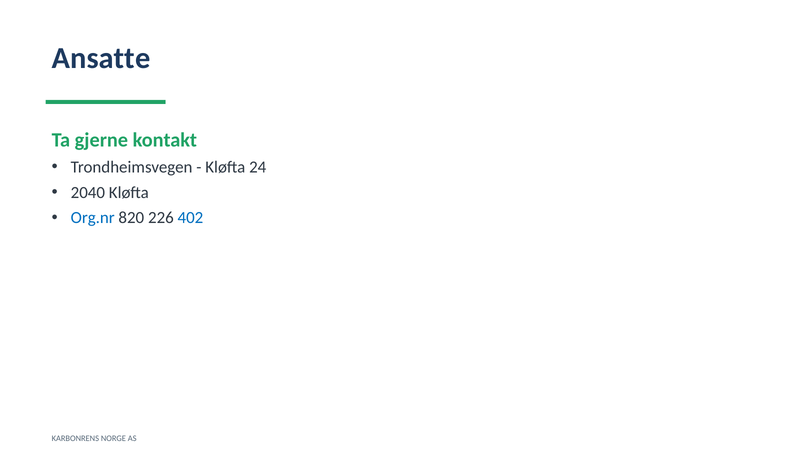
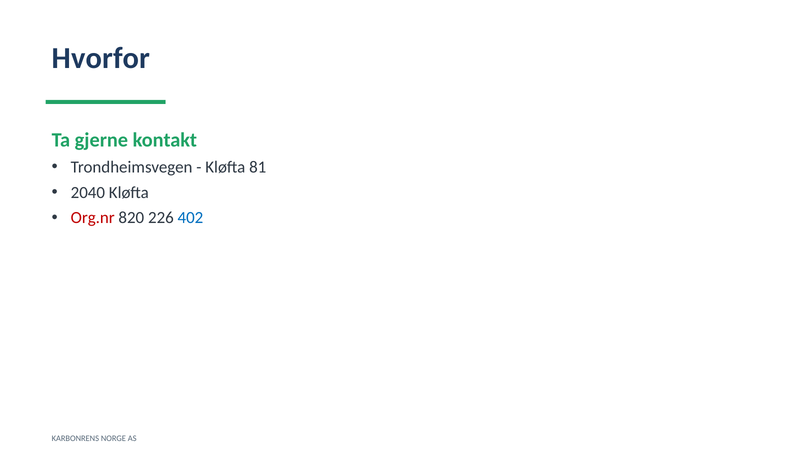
Ansatte: Ansatte -> Hvorfor
24: 24 -> 81
Org.nr colour: blue -> red
